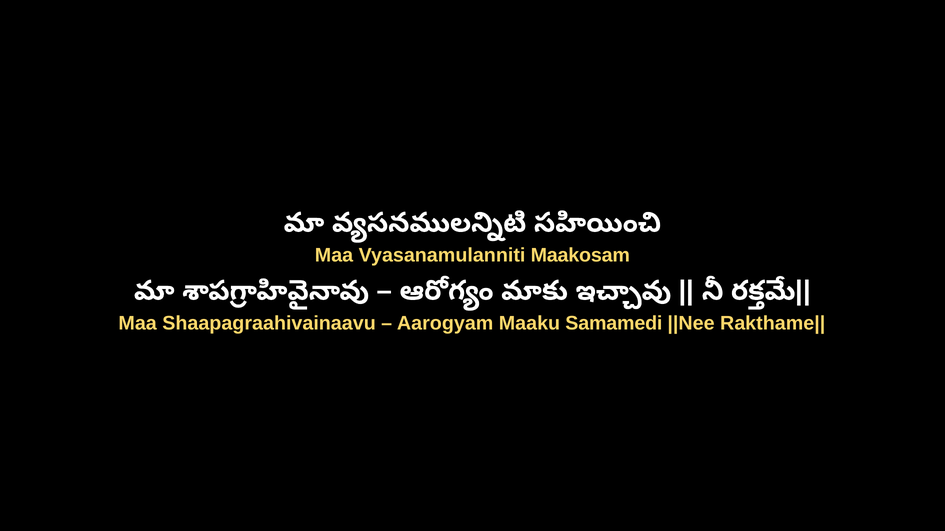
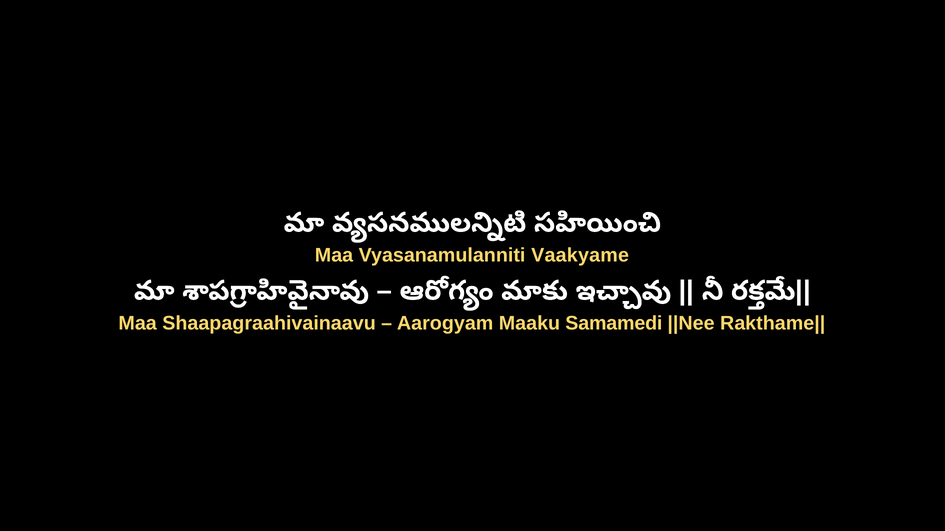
Maakosam: Maakosam -> Vaakyame
